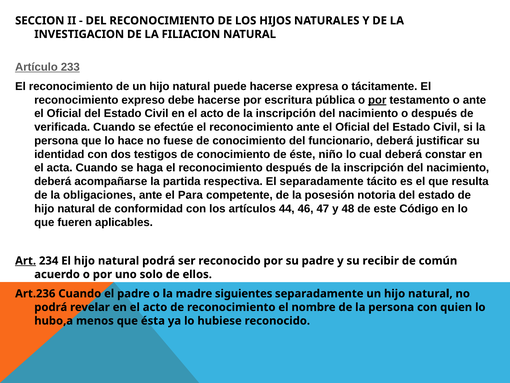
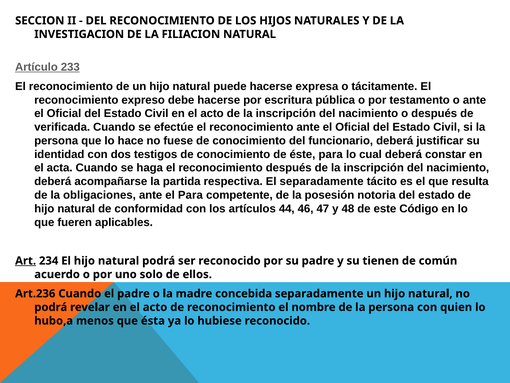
por at (377, 100) underline: present -> none
éste niño: niño -> para
recibir: recibir -> tienen
siguientes: siguientes -> concebida
